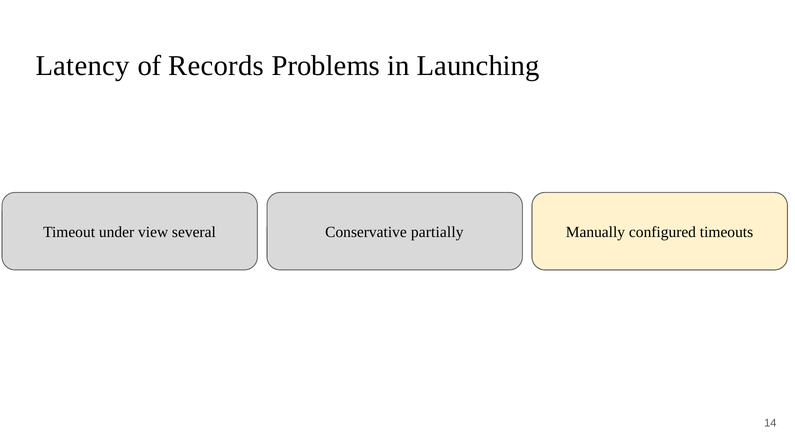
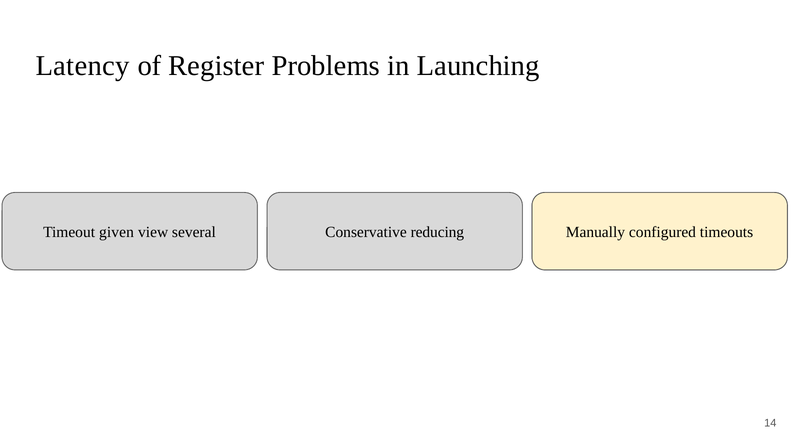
Records: Records -> Register
under: under -> given
partially: partially -> reducing
